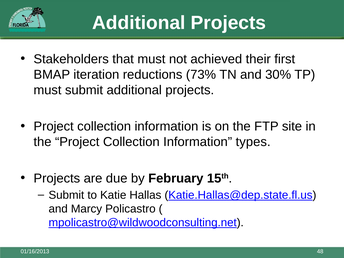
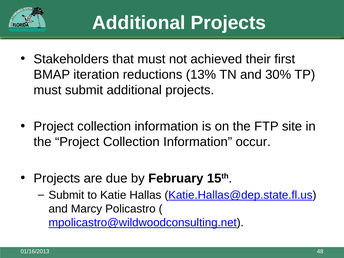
73%: 73% -> 13%
types: types -> occur
